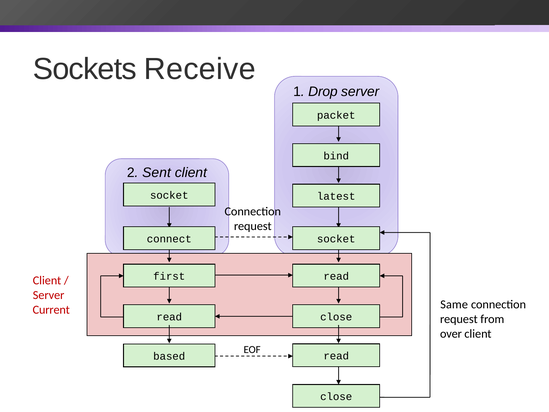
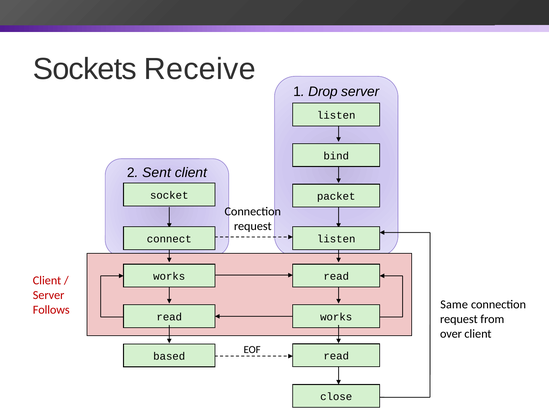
packet at (336, 115): packet -> listen
latest: latest -> packet
socket at (336, 239): socket -> listen
first at (169, 276): first -> works
Current: Current -> Follows
close at (336, 317): close -> works
